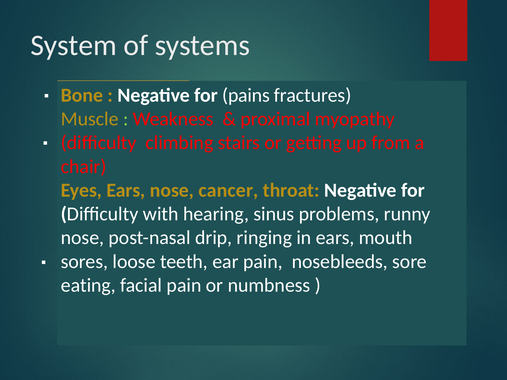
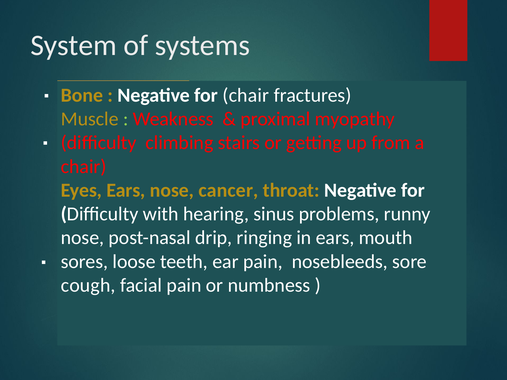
for pains: pains -> chair
eating: eating -> cough
